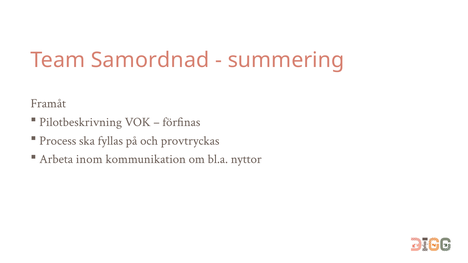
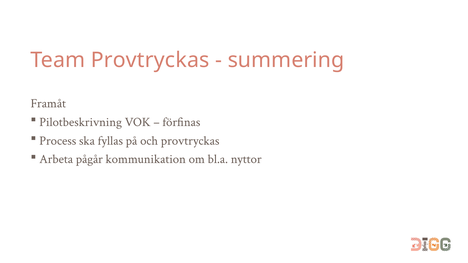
Team Samordnad: Samordnad -> Provtryckas
inom: inom -> pågår
